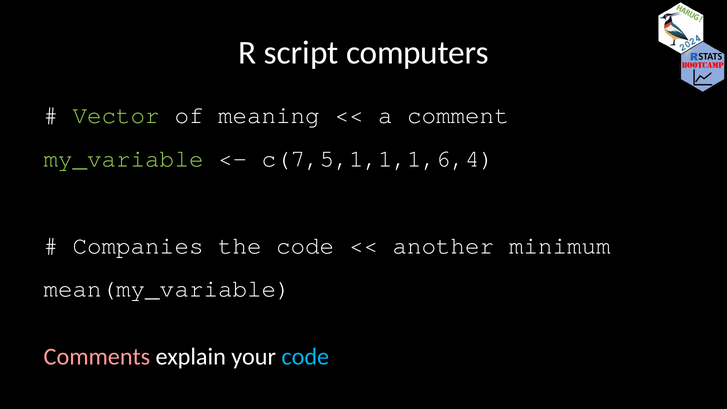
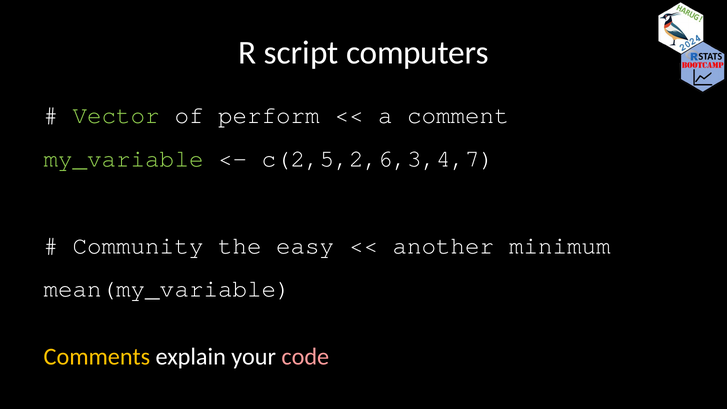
meaning: meaning -> perform
c(7,5,1,1,1,6,4: c(7,5,1,1,1,6,4 -> c(2,5,2,6,3,4,7
Companies: Companies -> Community
the code: code -> easy
Comments colour: pink -> yellow
code at (305, 357) colour: light blue -> pink
